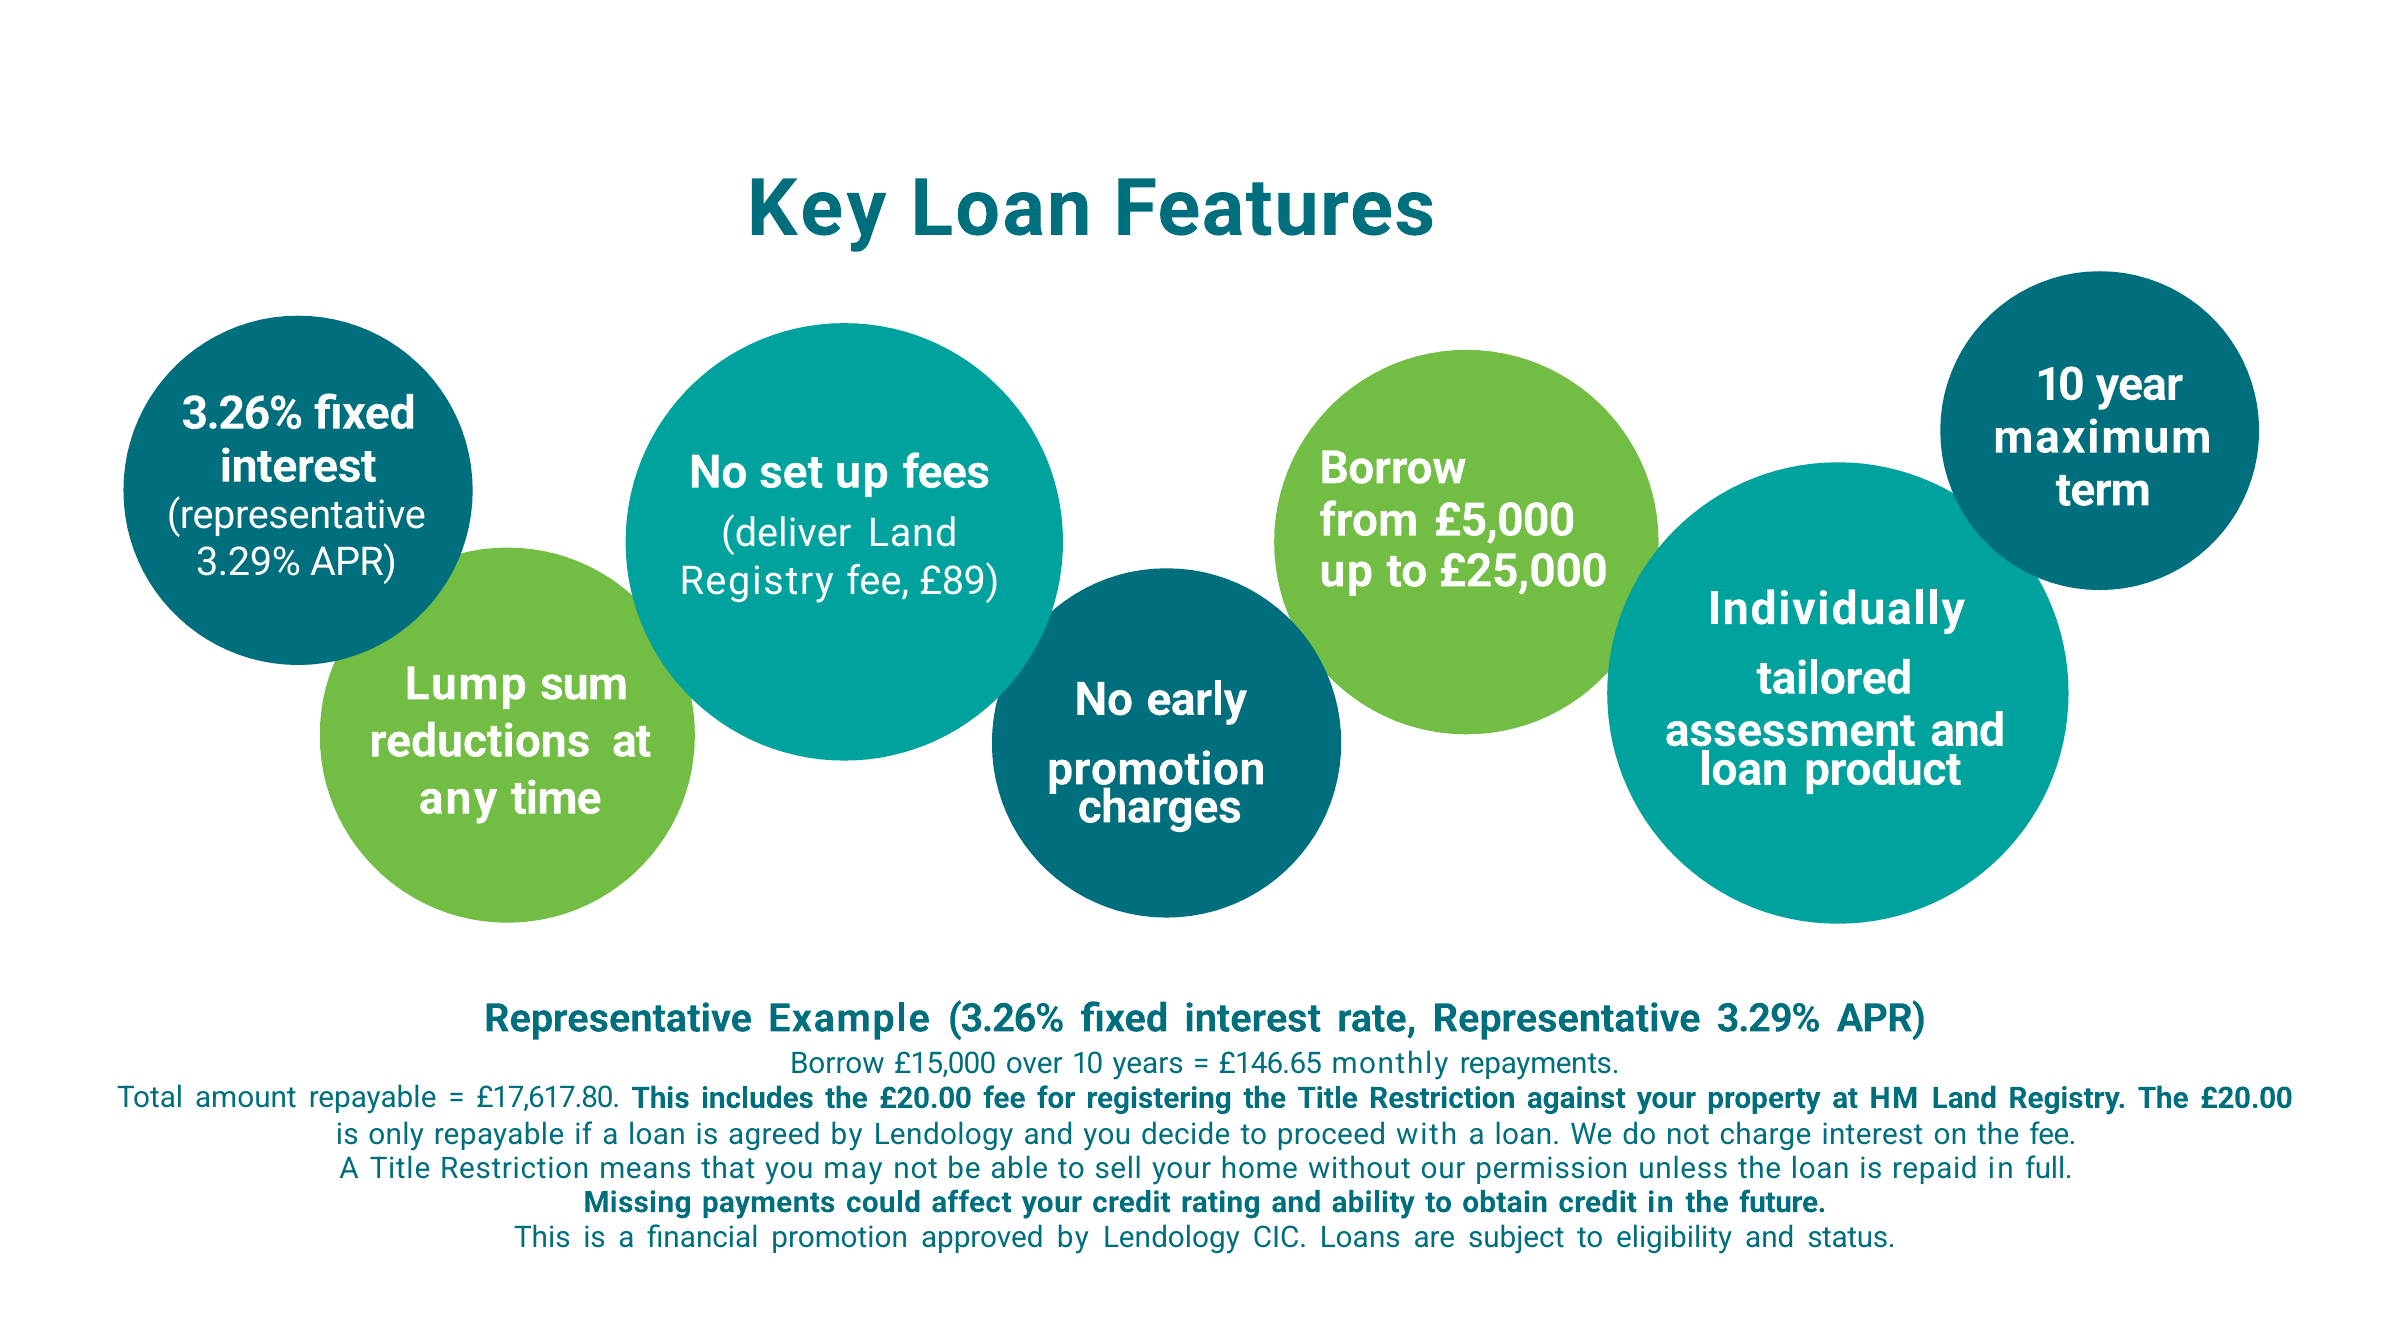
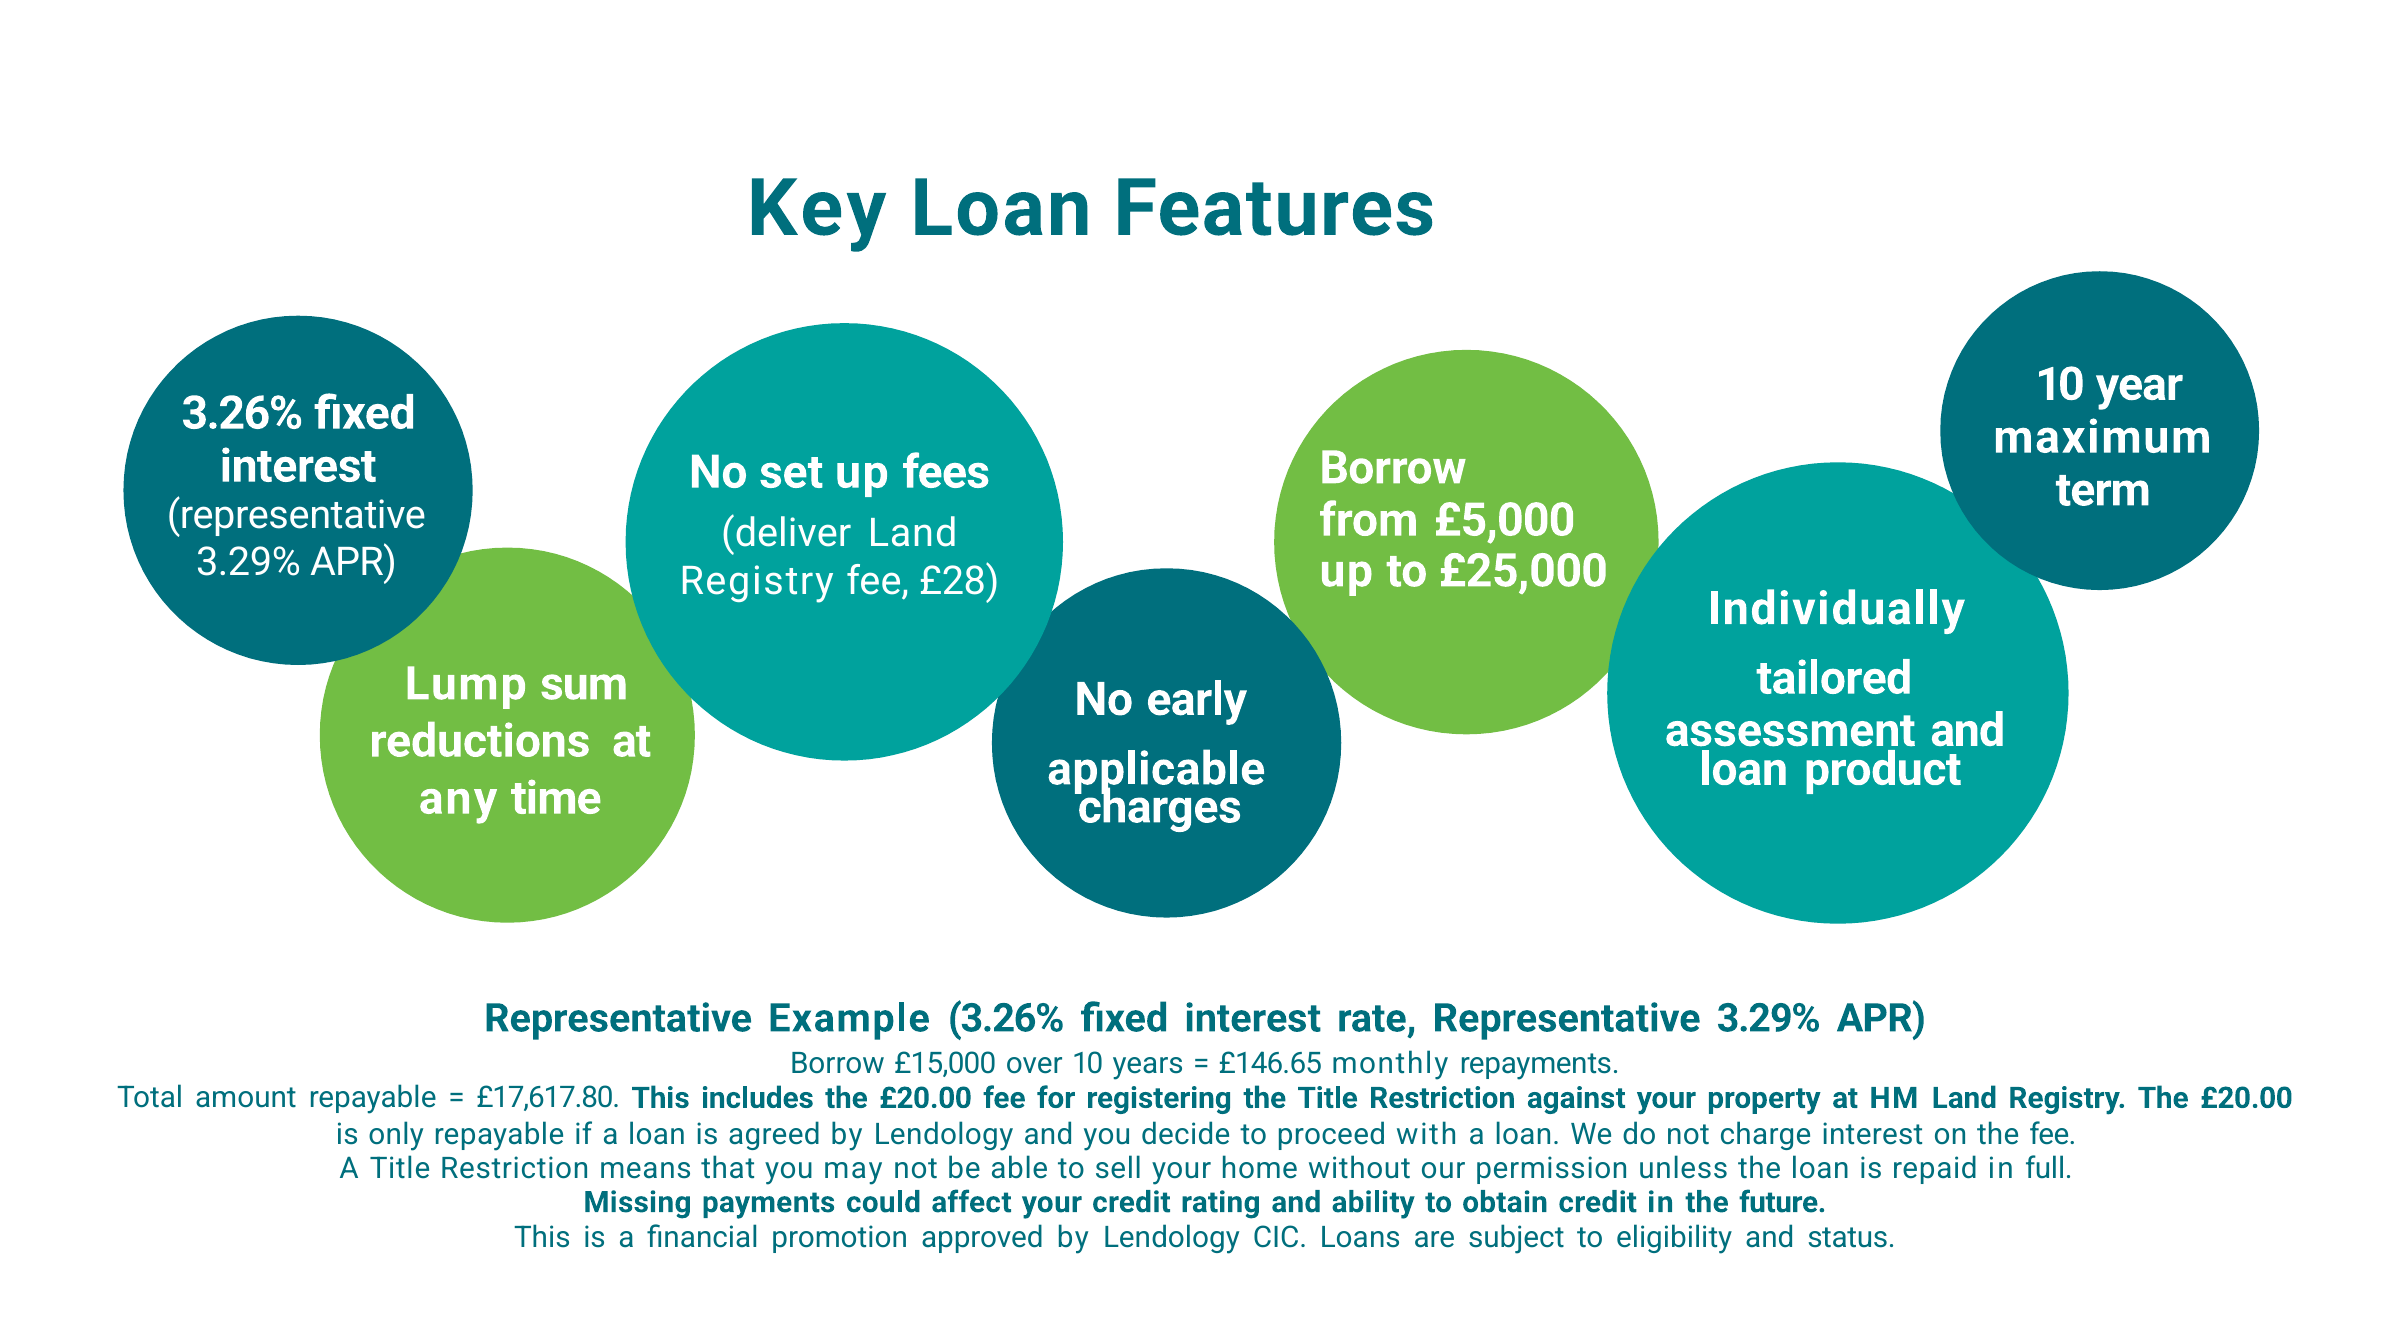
£89: £89 -> £28
promotion at (1156, 769): promotion -> applicable
